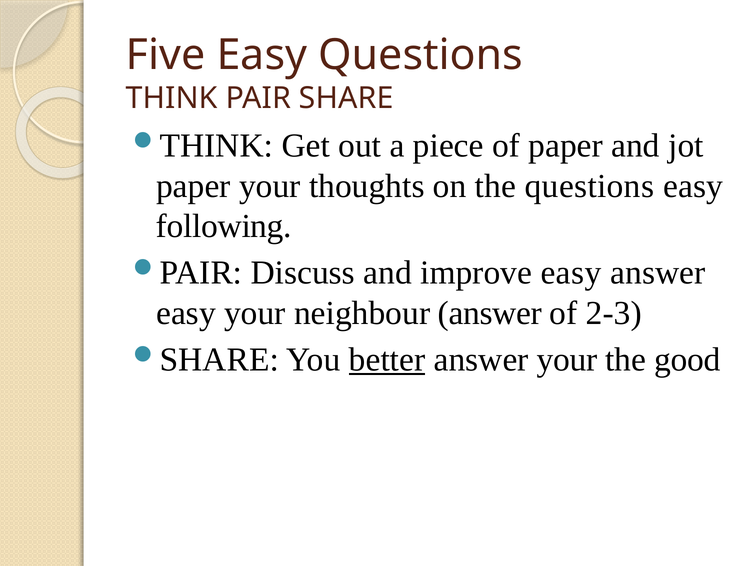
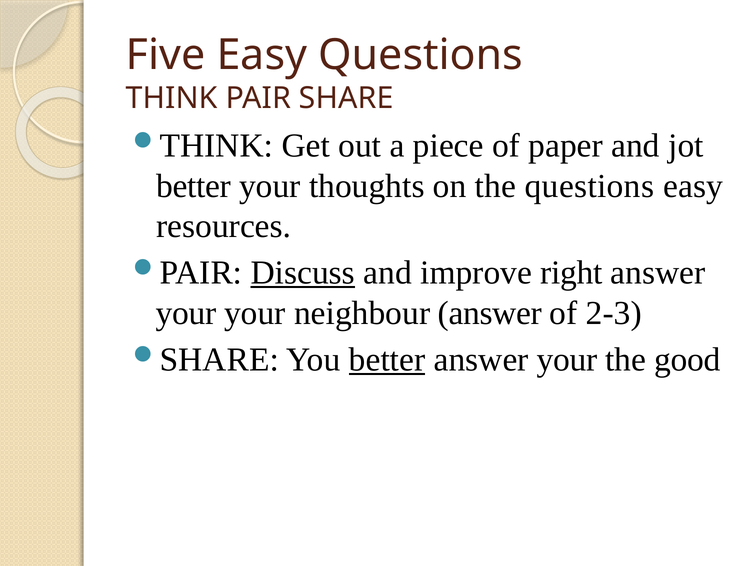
paper at (193, 186): paper -> better
following: following -> resources
Discuss underline: none -> present
improve easy: easy -> right
easy at (186, 313): easy -> your
